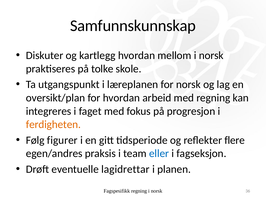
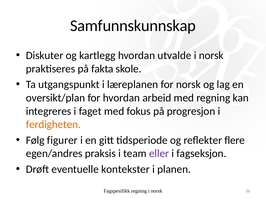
mellom: mellom -> utvalde
tolke: tolke -> fakta
eller colour: blue -> purple
lagidrettar: lagidrettar -> kontekster
